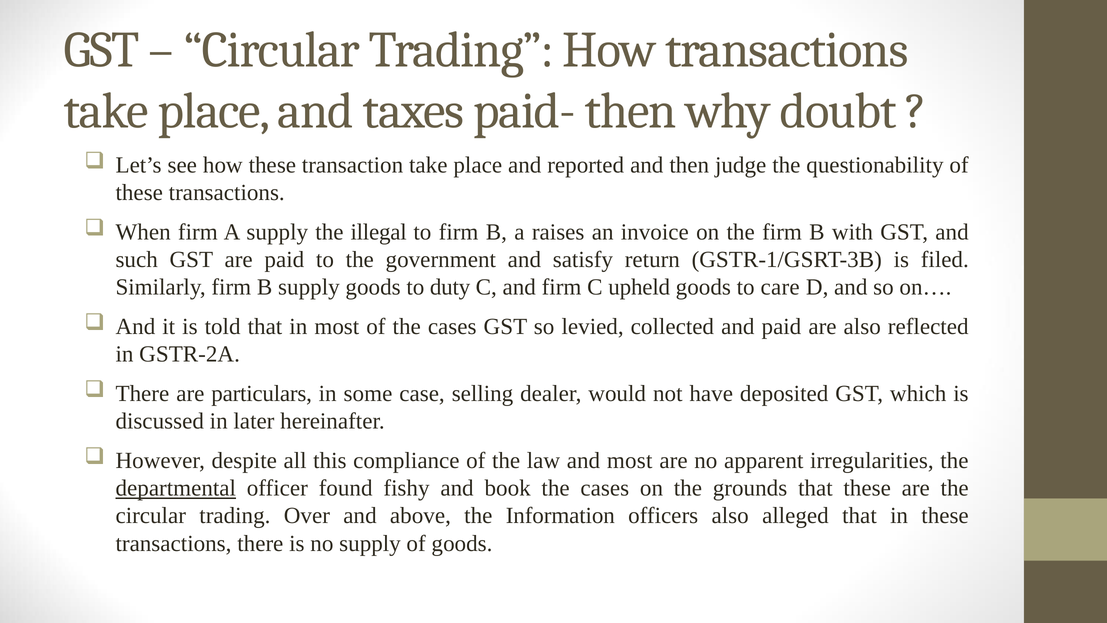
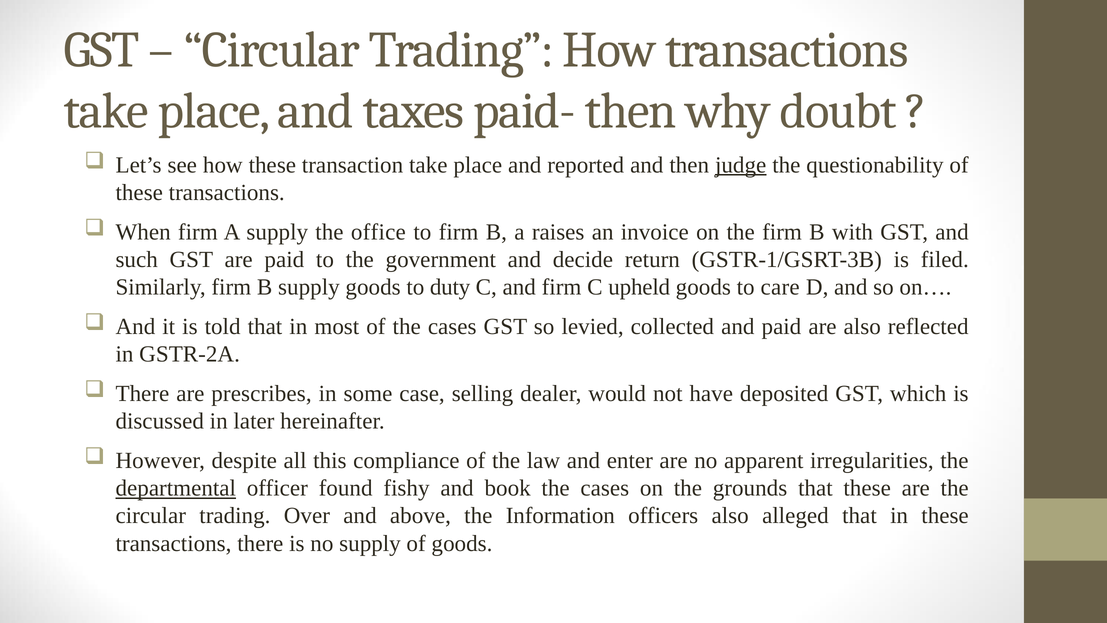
judge underline: none -> present
illegal: illegal -> office
satisfy: satisfy -> decide
particulars: particulars -> prescribes
and most: most -> enter
